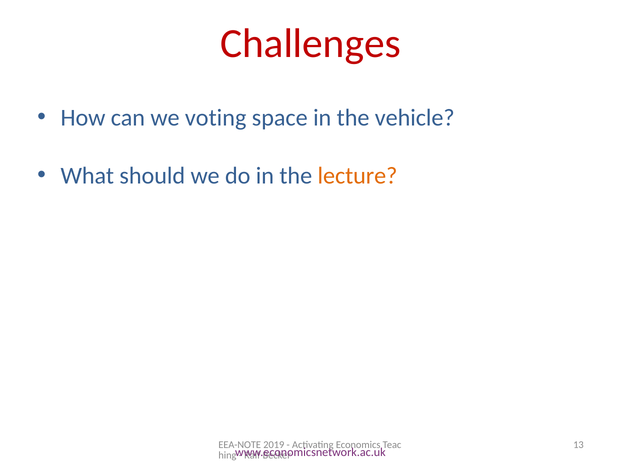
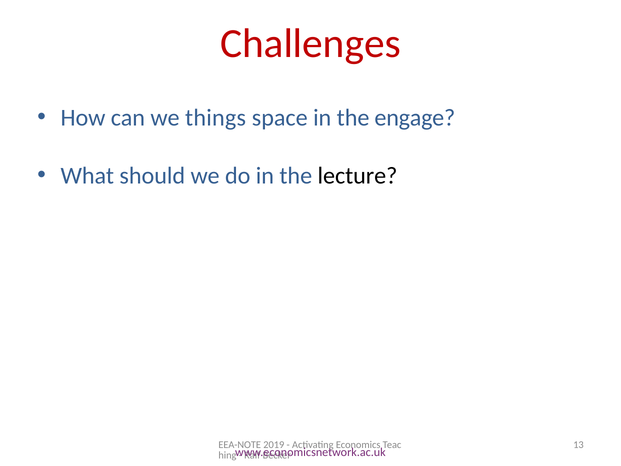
voting: voting -> things
vehicle: vehicle -> engage
lecture colour: orange -> black
